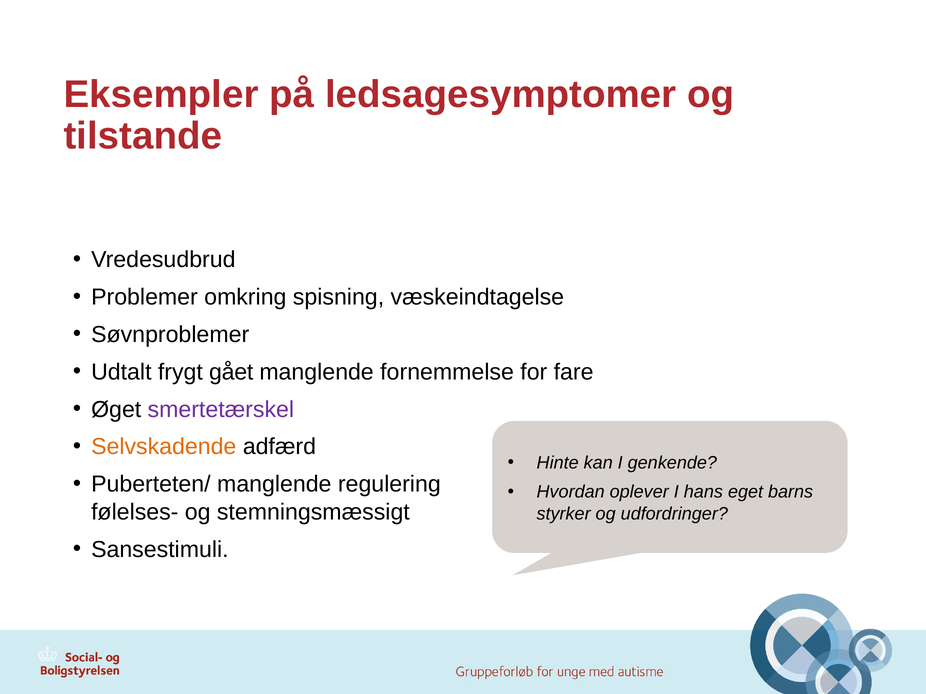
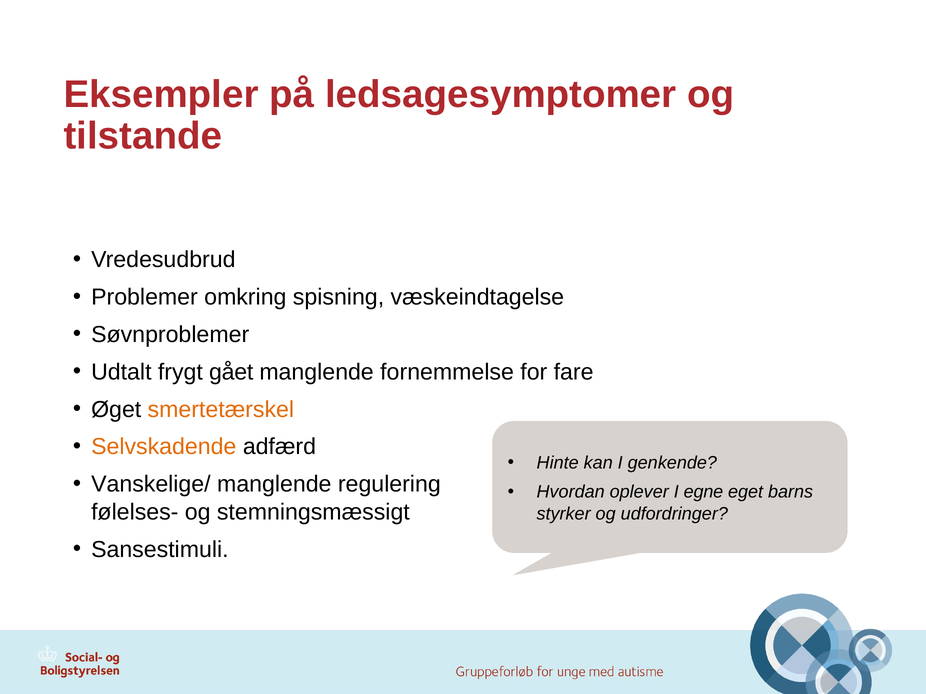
smertetærskel colour: purple -> orange
Puberteten/: Puberteten/ -> Vanskelige/
hans: hans -> egne
